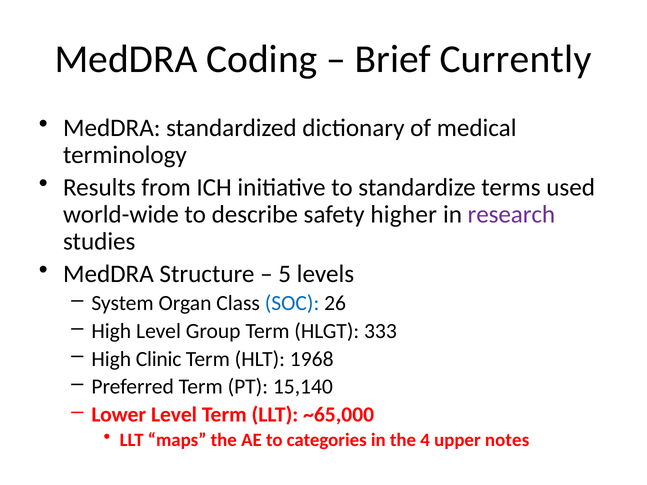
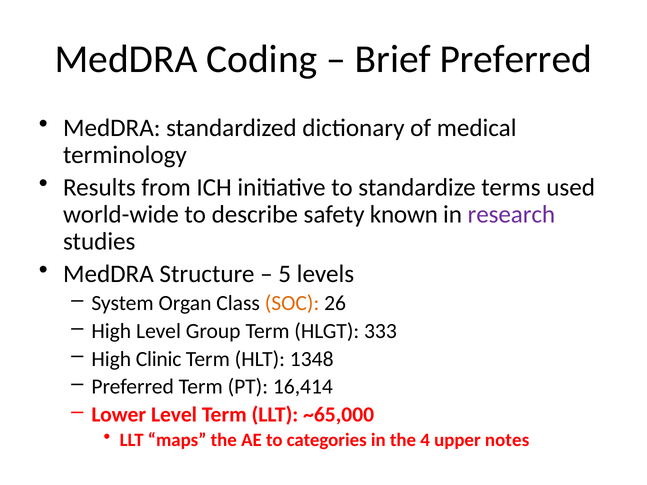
Brief Currently: Currently -> Preferred
higher: higher -> known
SOC colour: blue -> orange
1968: 1968 -> 1348
15,140: 15,140 -> 16,414
